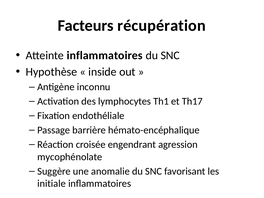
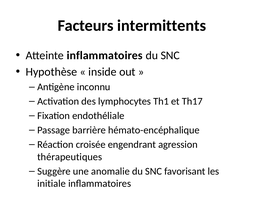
récupération: récupération -> intermittents
mycophénolate: mycophénolate -> thérapeutiques
